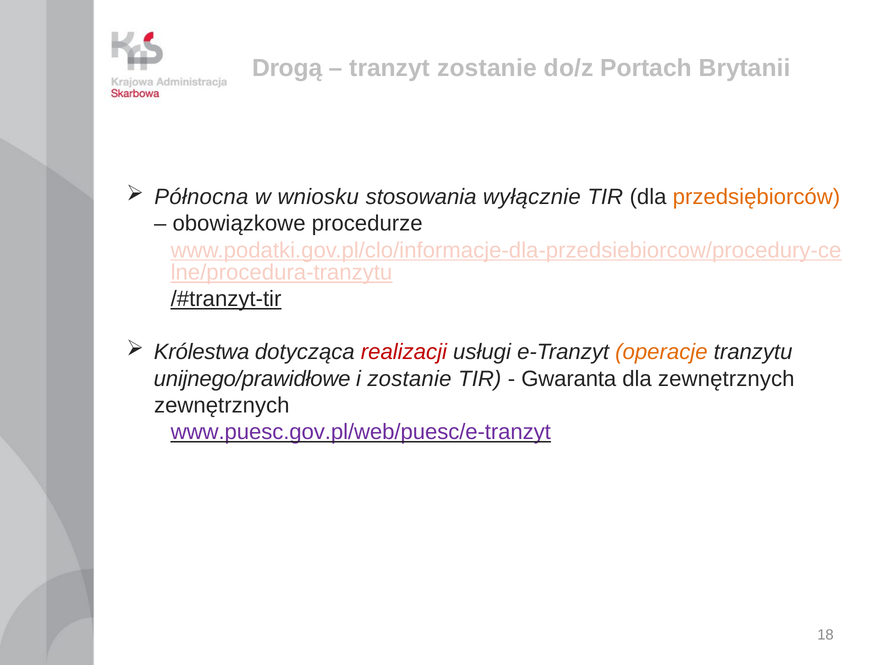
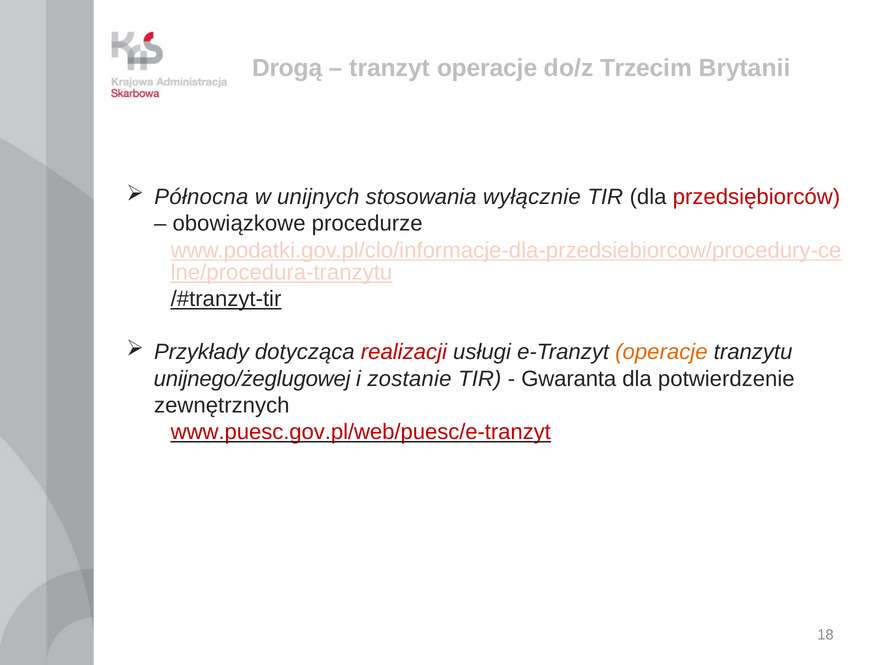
tranzyt zostanie: zostanie -> operacje
Portach: Portach -> Trzecim
wniosku: wniosku -> unijnych
przedsiębiorców colour: orange -> red
Królestwa: Królestwa -> Przykłady
unijnego/prawidłowe: unijnego/prawidłowe -> unijnego/żeglugowej
dla zewnętrznych: zewnętrznych -> potwierdzenie
www.puesc.gov.pl/web/puesc/e-tranzyt colour: purple -> red
